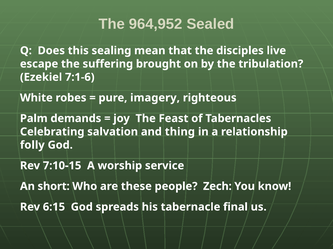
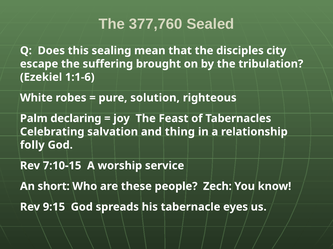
964,952: 964,952 -> 377,760
live: live -> city
7:1-6: 7:1-6 -> 1:1-6
imagery: imagery -> solution
demands: demands -> declaring
6:15: 6:15 -> 9:15
final: final -> eyes
